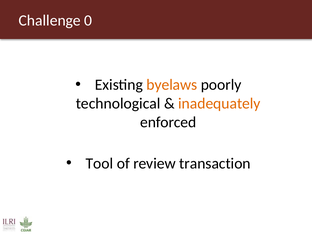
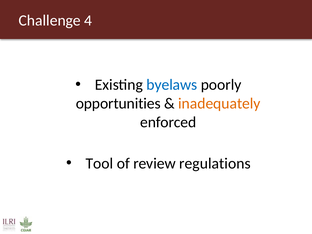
0: 0 -> 4
byelaws colour: orange -> blue
technological: technological -> opportunities
transaction: transaction -> regulations
